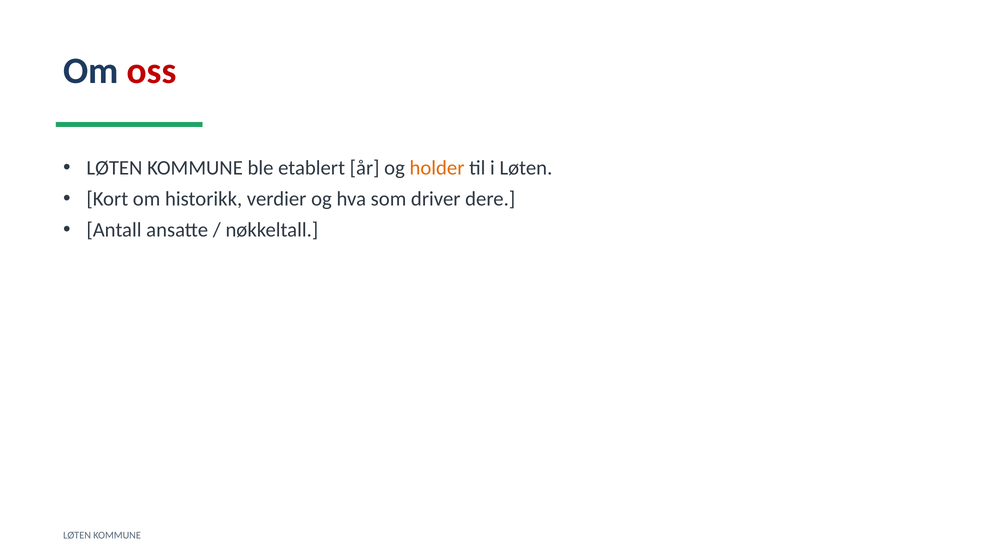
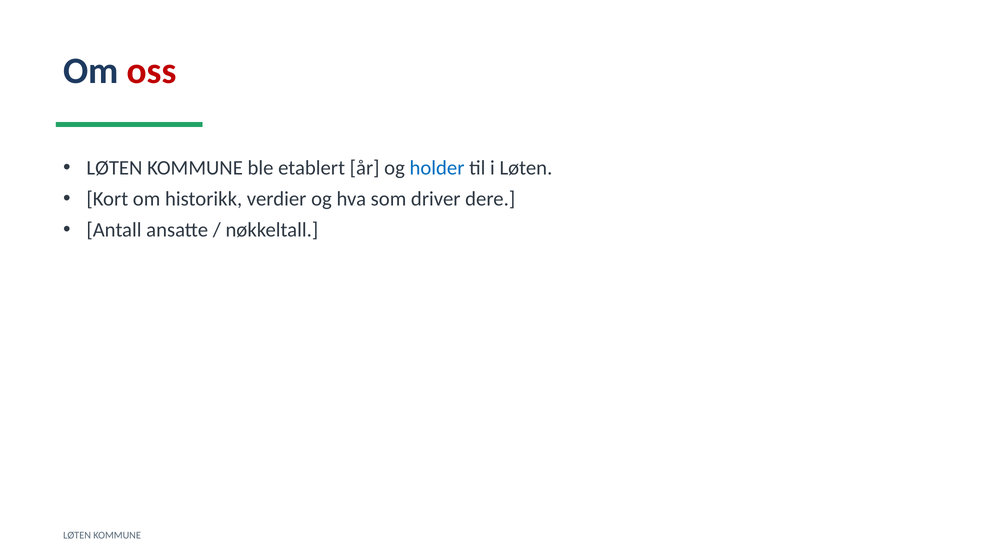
holder colour: orange -> blue
